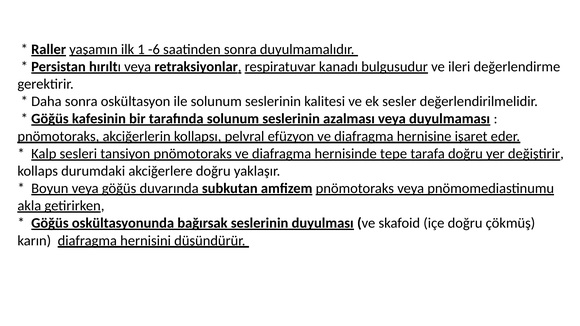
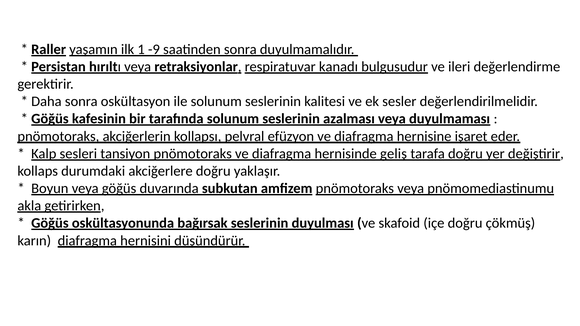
-6: -6 -> -9
tepe: tepe -> geliş
